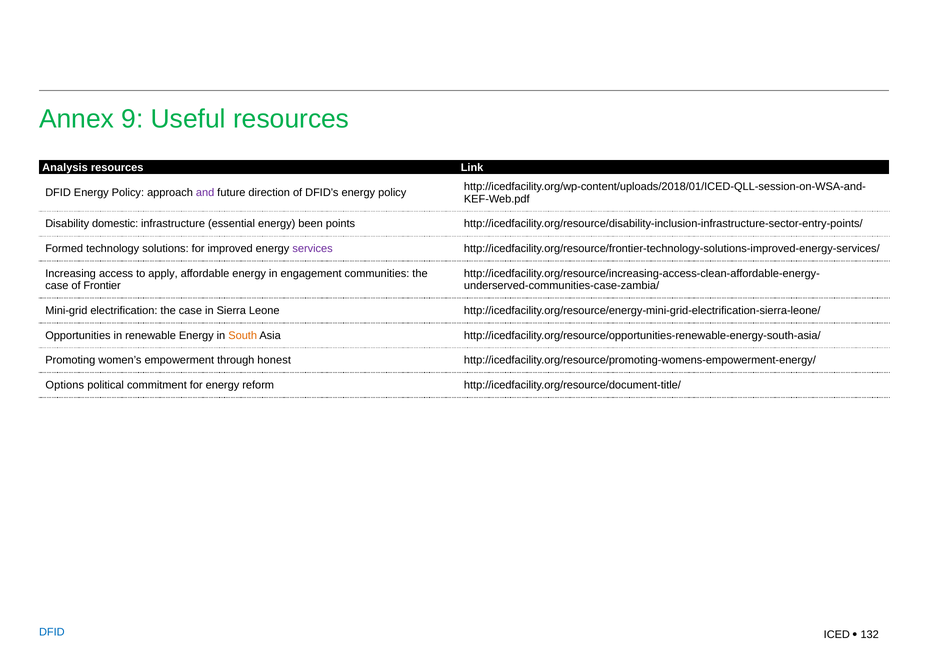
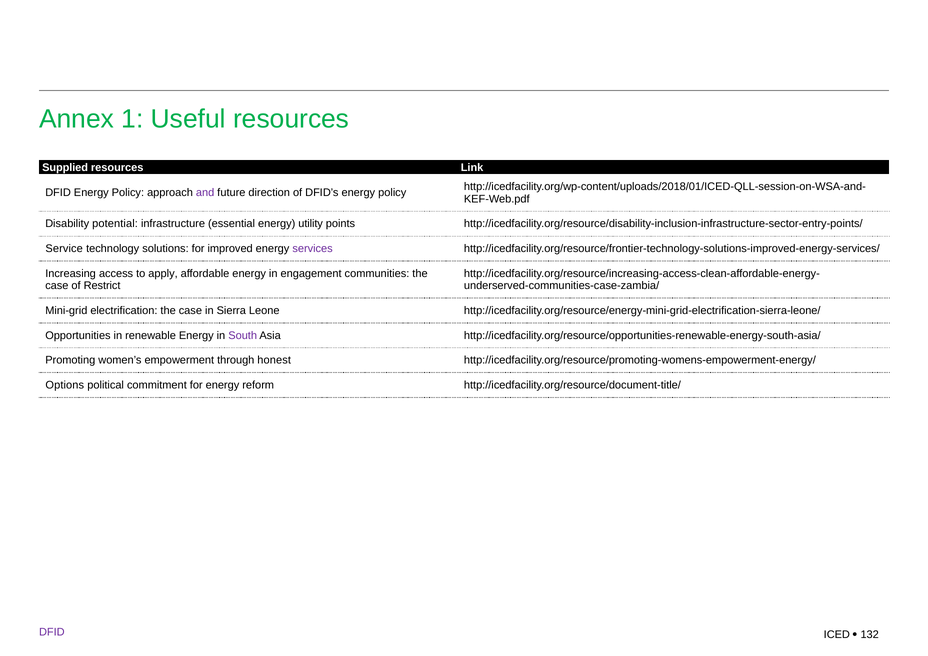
9: 9 -> 1
Analysis: Analysis -> Supplied
domestic: domestic -> potential
been: been -> utility
Formed: Formed -> Service
Frontier: Frontier -> Restrict
South colour: orange -> purple
DFID at (52, 632) colour: blue -> purple
